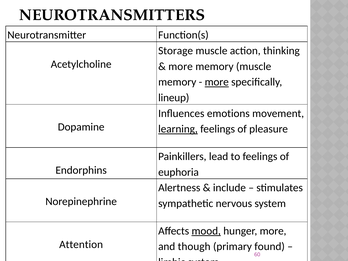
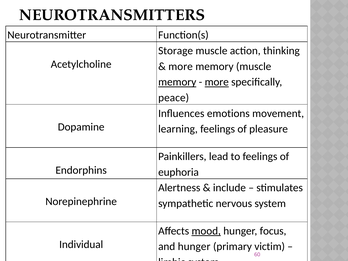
memory at (177, 82) underline: none -> present
lineup: lineup -> peace
learning underline: present -> none
hunger more: more -> focus
Attention: Attention -> Individual
and though: though -> hunger
found: found -> victim
